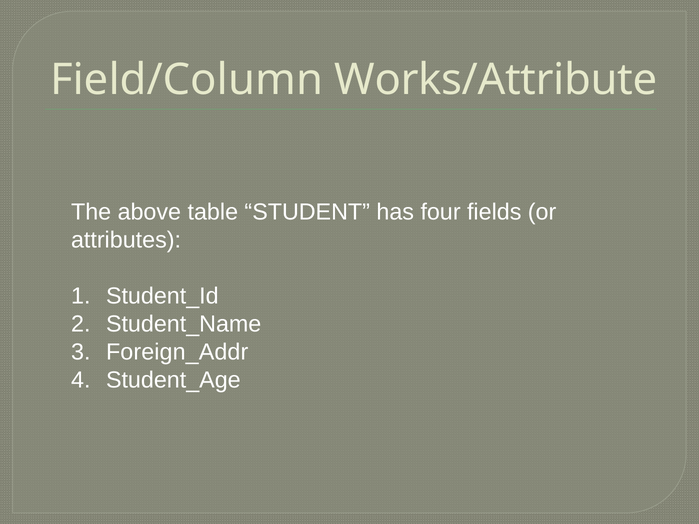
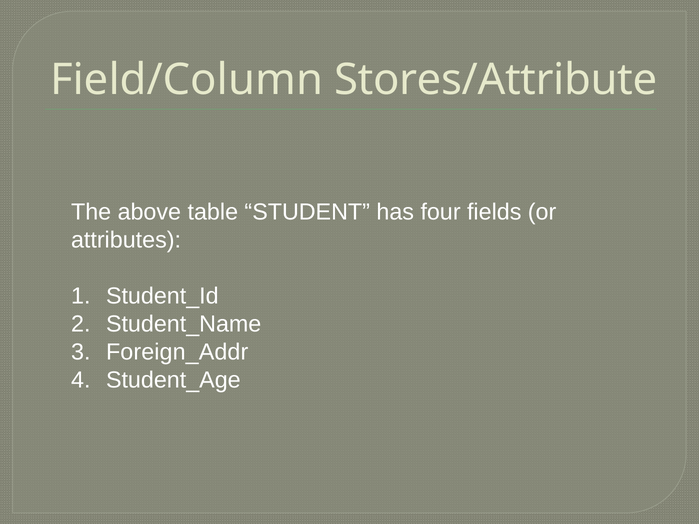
Works/Attribute: Works/Attribute -> Stores/Attribute
